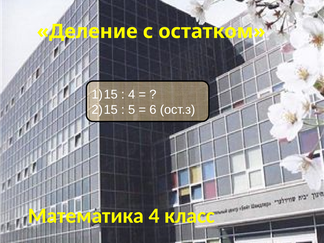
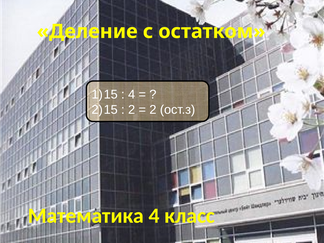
5 at (132, 110): 5 -> 2
6 at (153, 110): 6 -> 2
